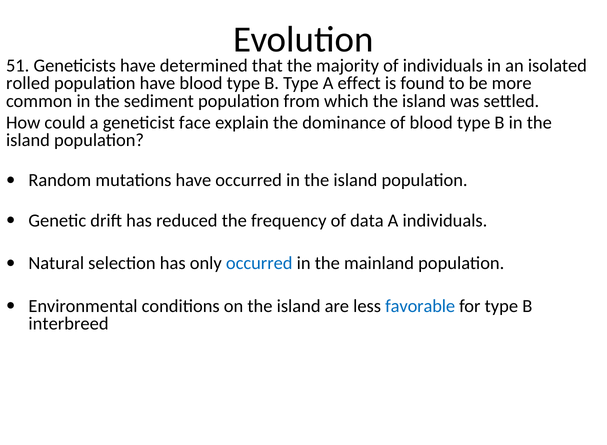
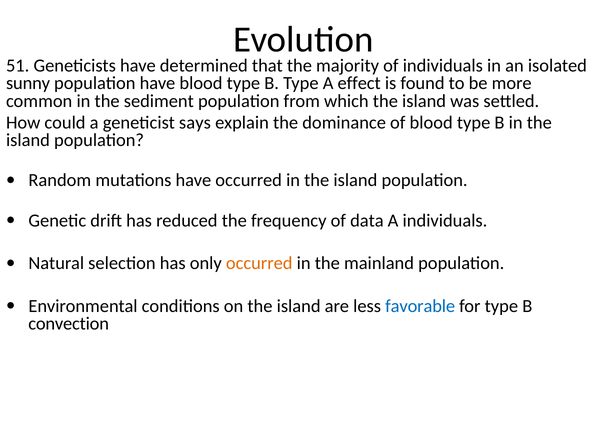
rolled: rolled -> sunny
face: face -> says
occurred at (259, 263) colour: blue -> orange
interbreed: interbreed -> convection
